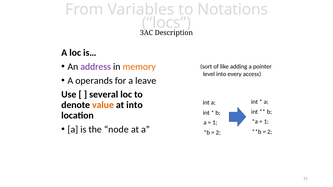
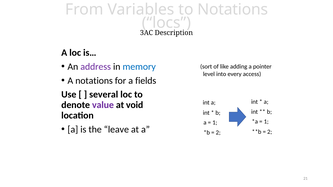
memory colour: orange -> blue
A operands: operands -> notations
leave: leave -> fields
value colour: orange -> purple
at into: into -> void
node: node -> leave
